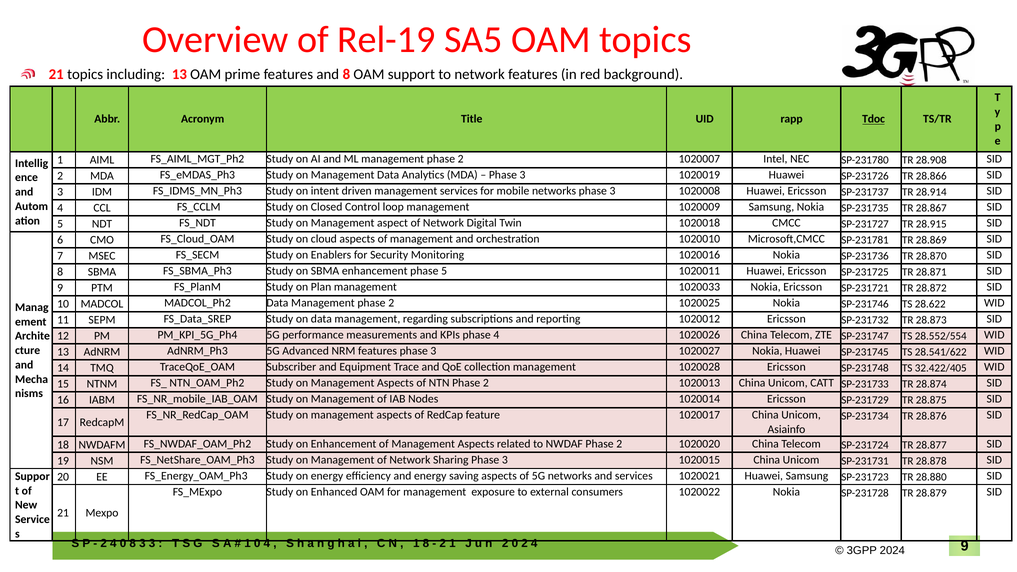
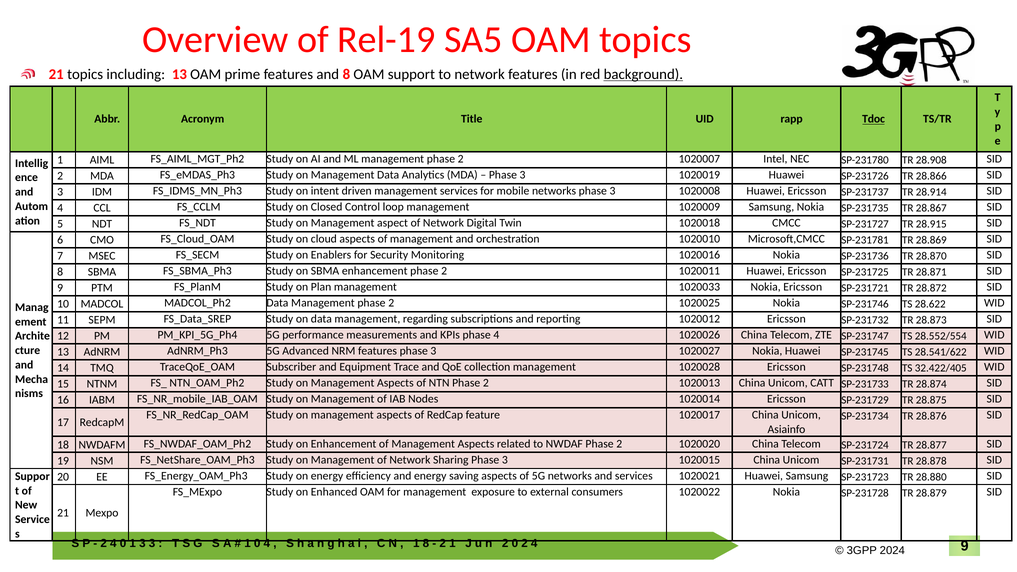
background underline: none -> present
enhancement phase 5: 5 -> 2
8 at (133, 543): 8 -> 1
